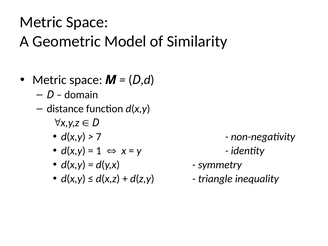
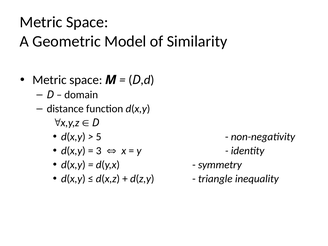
7: 7 -> 5
1: 1 -> 3
